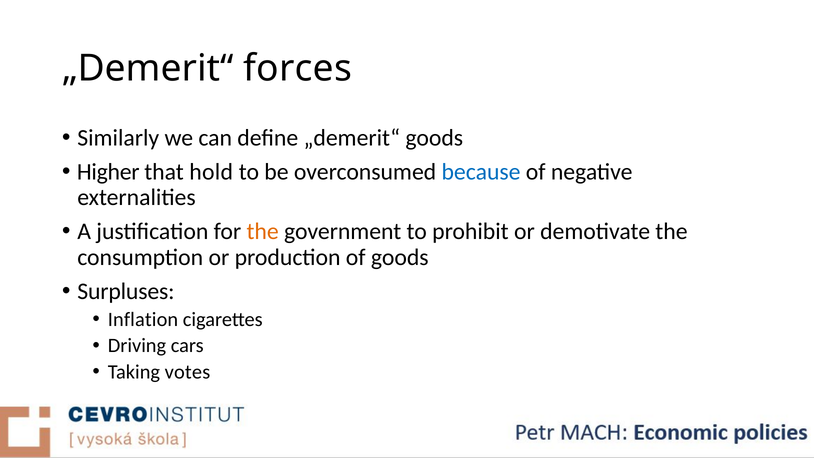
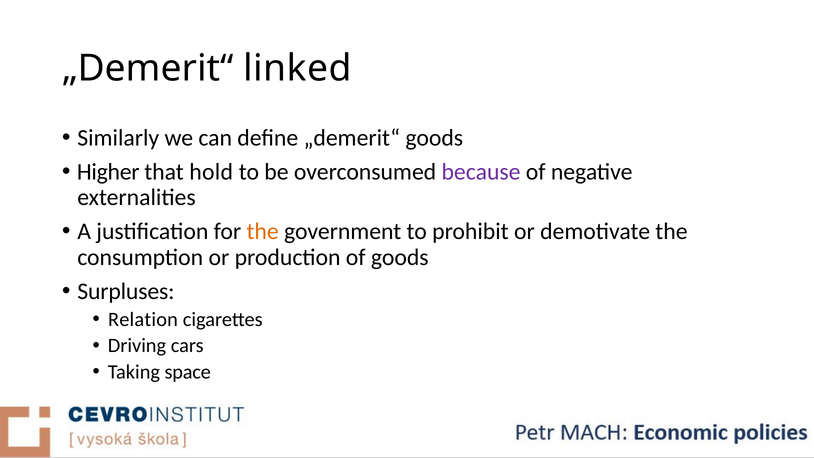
forces: forces -> linked
because colour: blue -> purple
Inflation: Inflation -> Relation
votes: votes -> space
